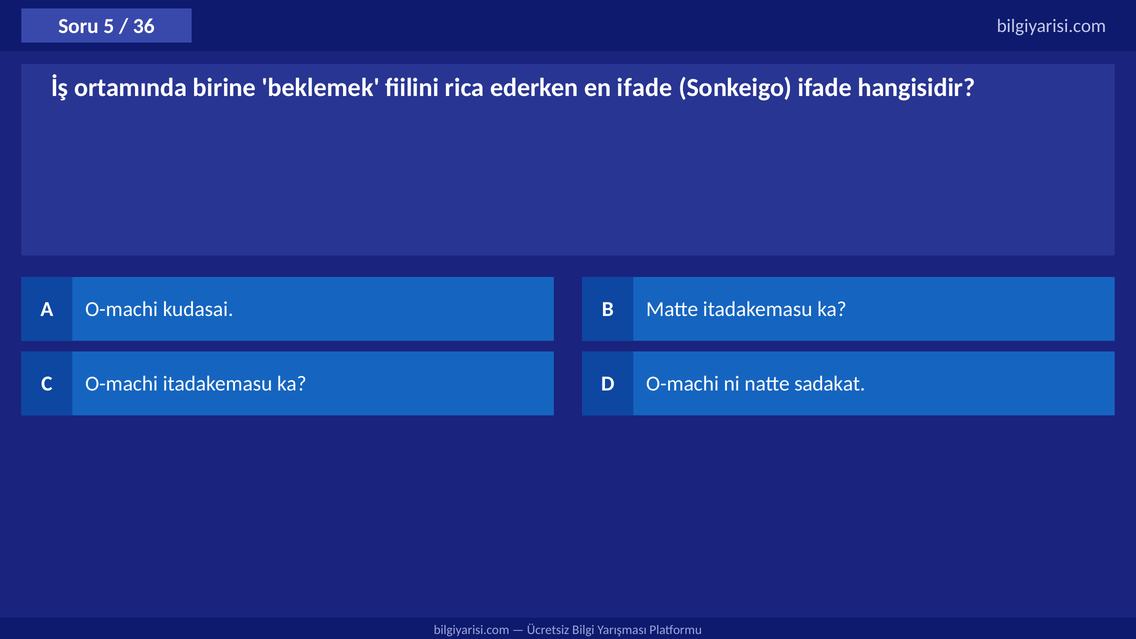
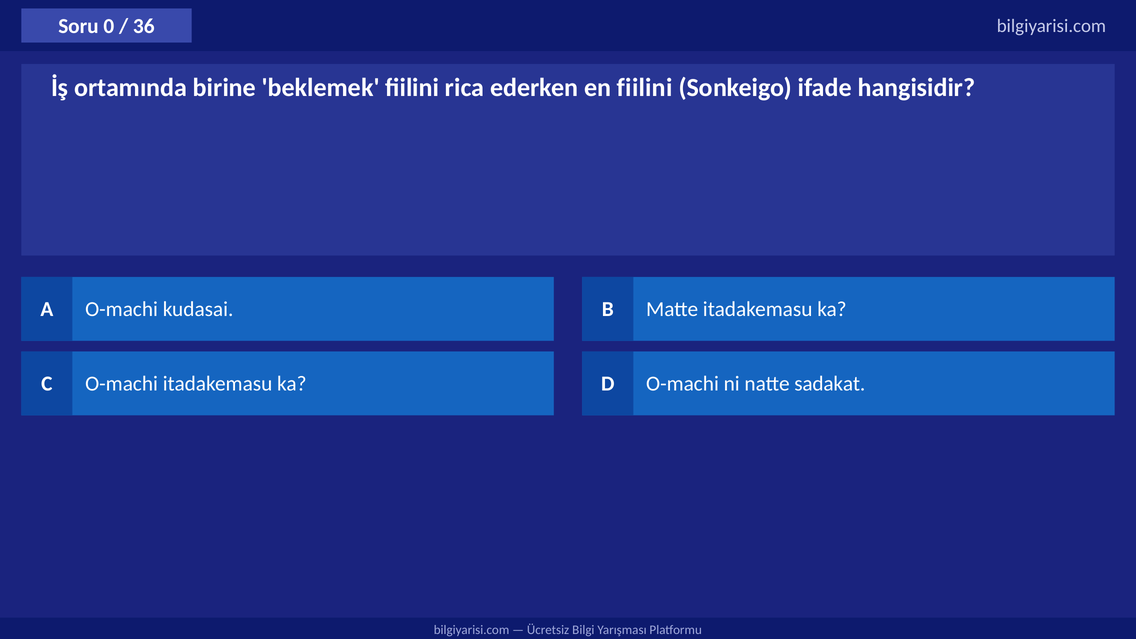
5: 5 -> 0
en ifade: ifade -> fiilini
